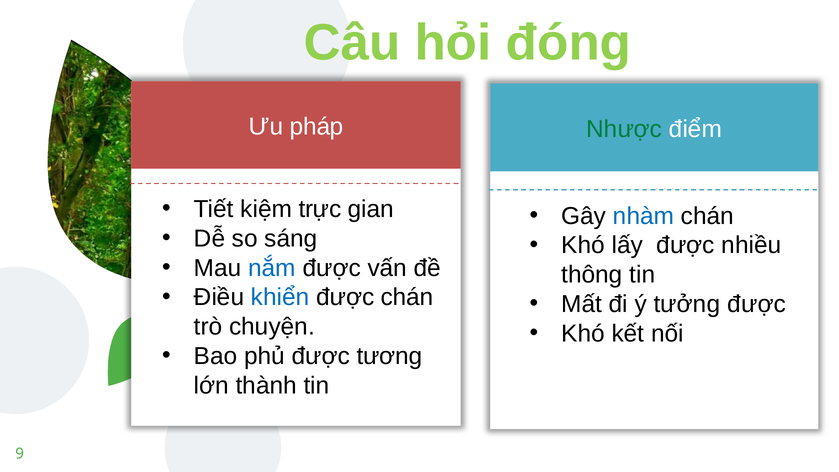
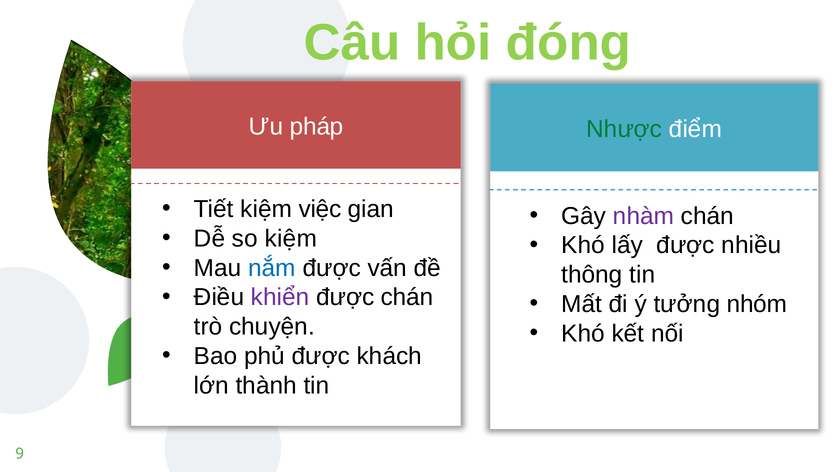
trực: trực -> việc
nhàm colour: blue -> purple
so sáng: sáng -> kiệm
khiển colour: blue -> purple
tưởng được: được -> nhóm
tương: tương -> khách
